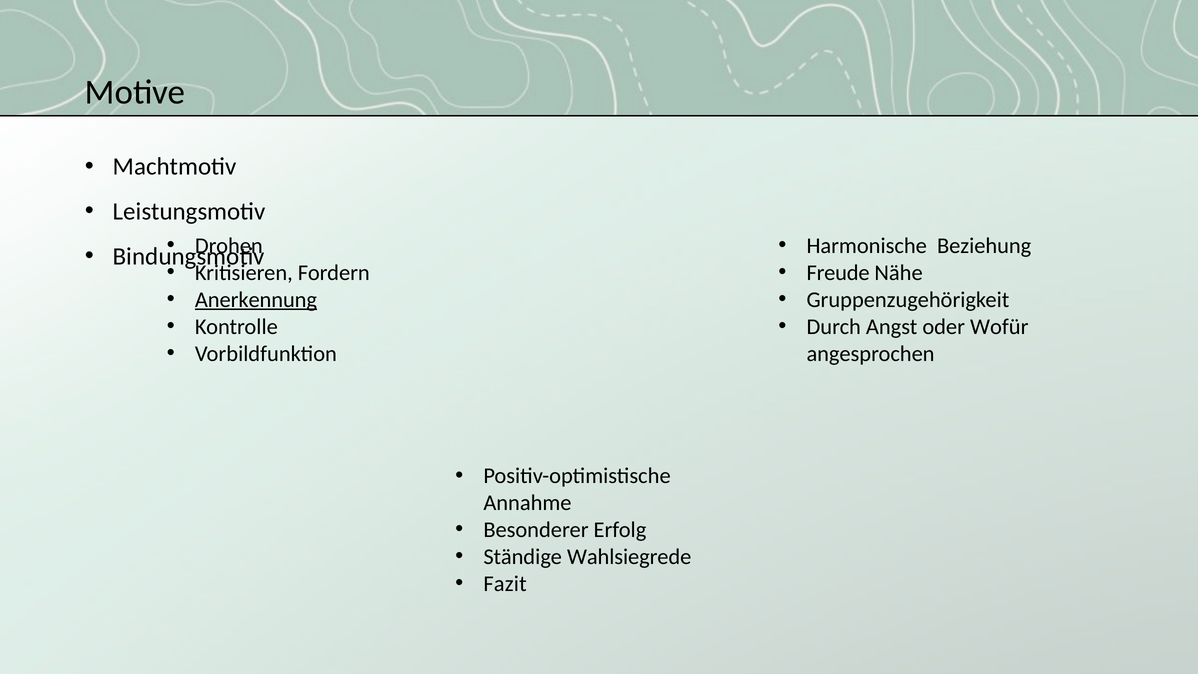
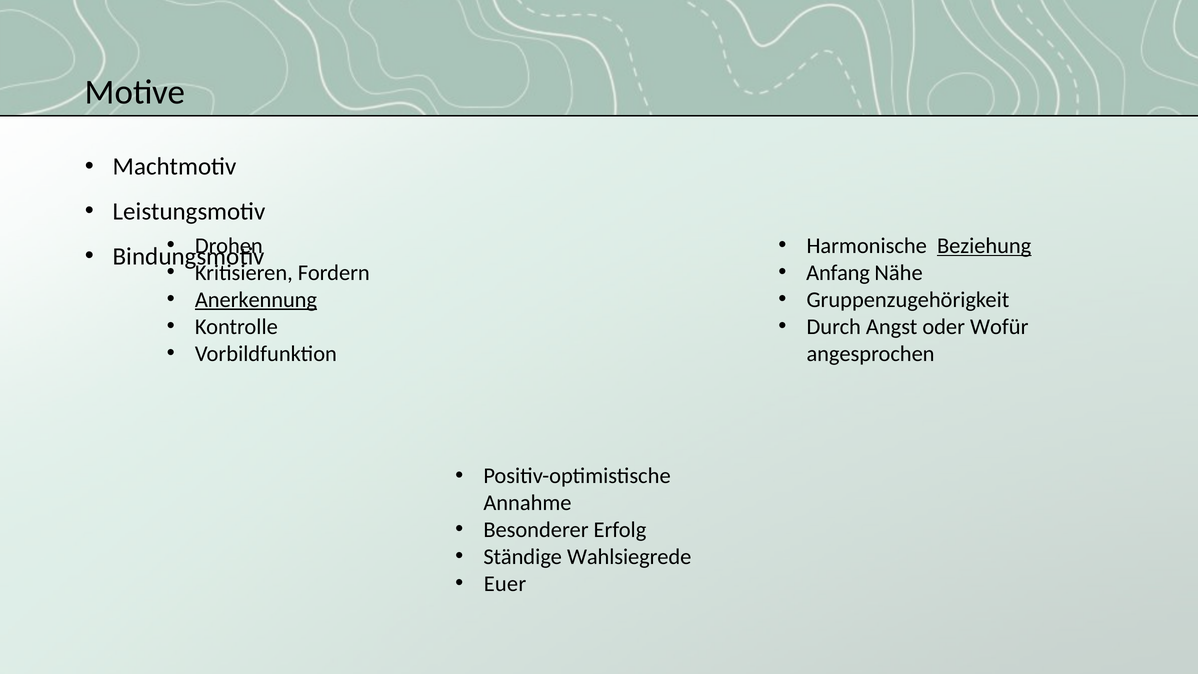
Beziehung underline: none -> present
Freude: Freude -> Anfang
Fazit: Fazit -> Euer
